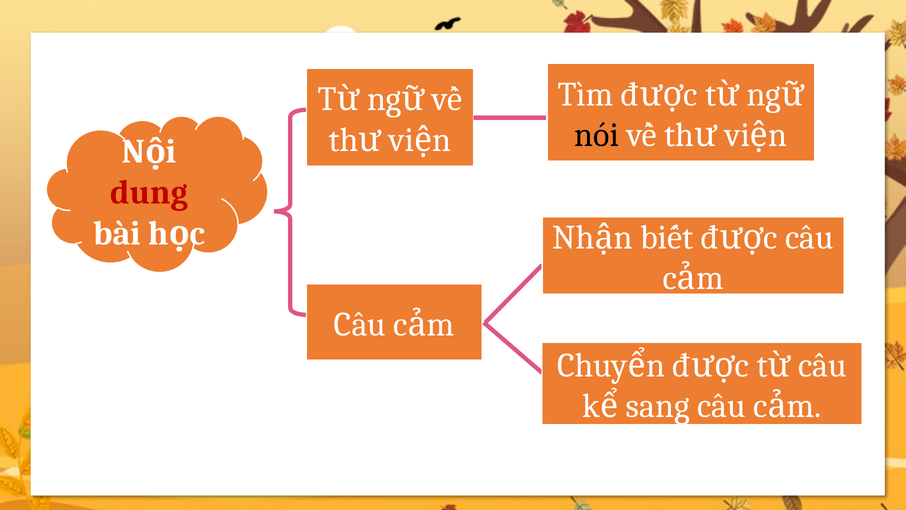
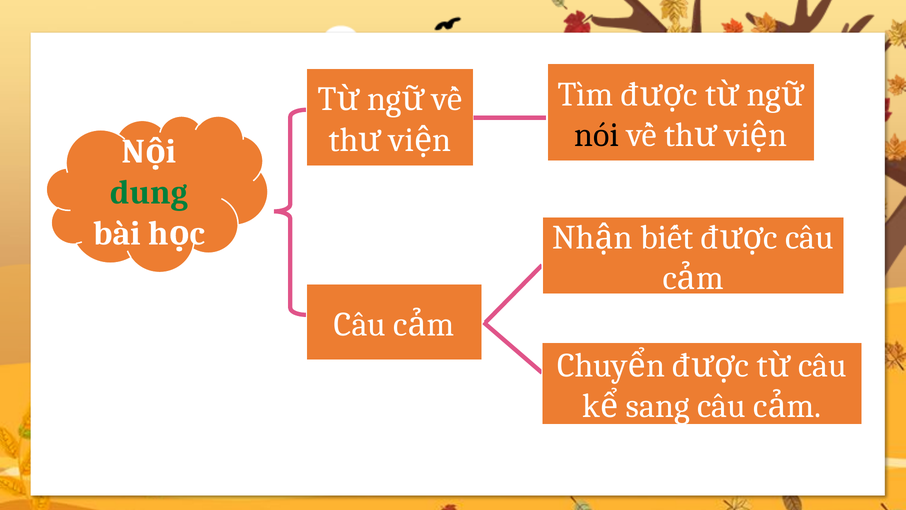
dung colour: red -> green
